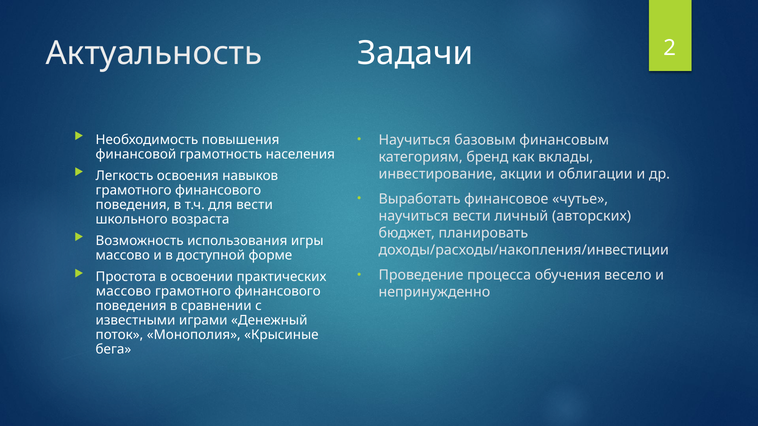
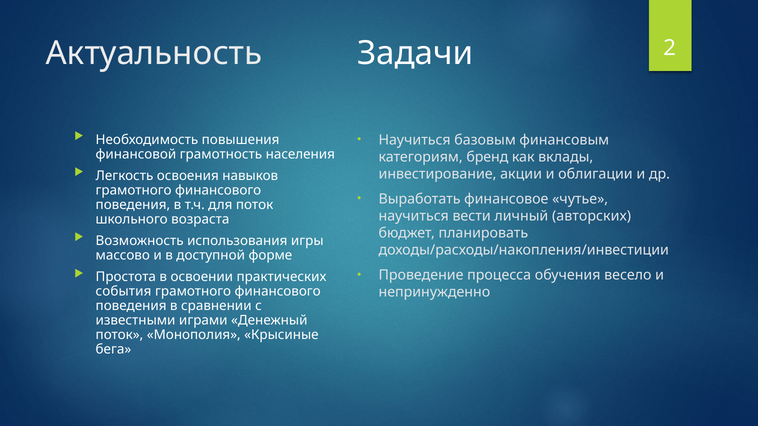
для вести: вести -> поток
массово at (124, 292): массово -> события
